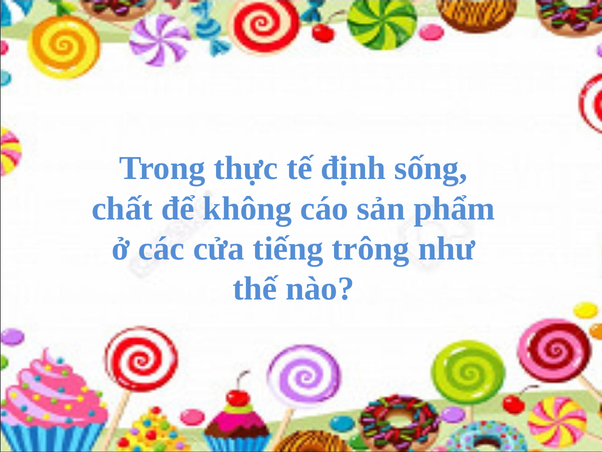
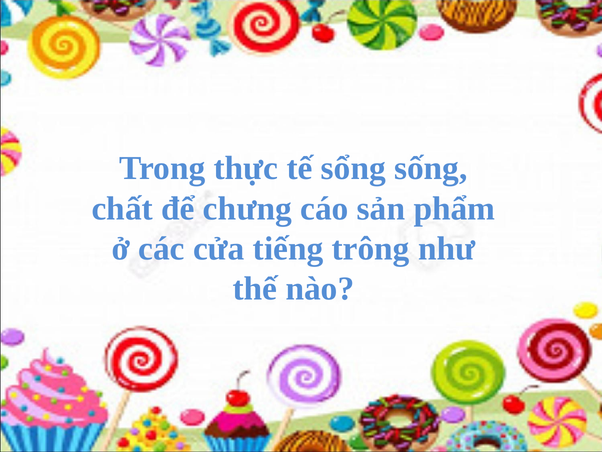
định: định -> sổng
không: không -> chưng
